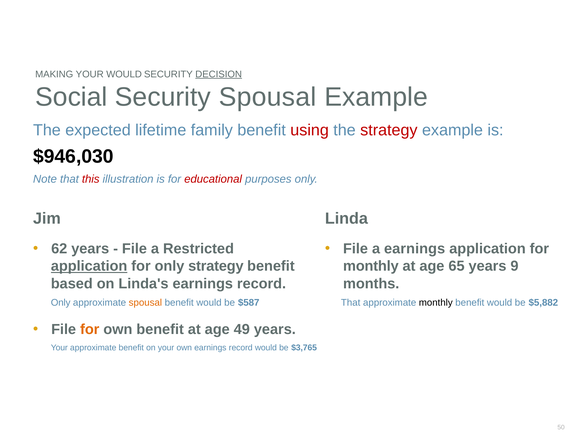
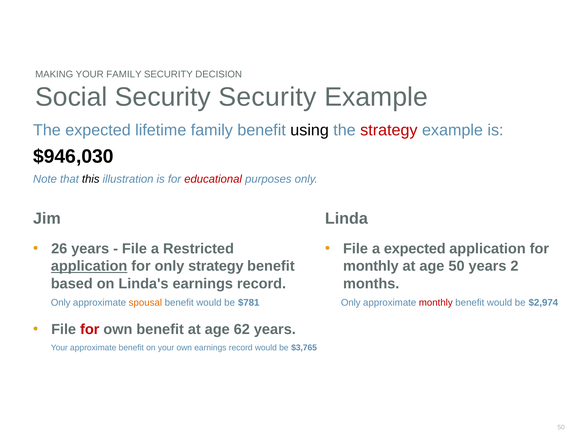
YOUR WOULD: WOULD -> FAMILY
DECISION underline: present -> none
Security Spousal: Spousal -> Security
using colour: red -> black
this colour: red -> black
62: 62 -> 26
a earnings: earnings -> expected
age 65: 65 -> 50
9: 9 -> 2
$587: $587 -> $781
That at (351, 303): That -> Only
monthly at (436, 303) colour: black -> red
$5,882: $5,882 -> $2,974
for at (90, 330) colour: orange -> red
49: 49 -> 62
